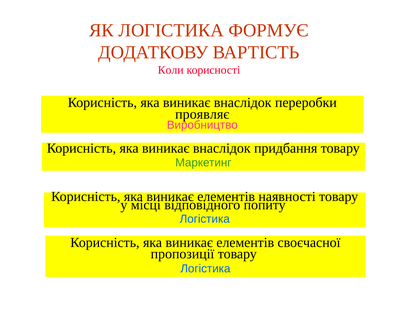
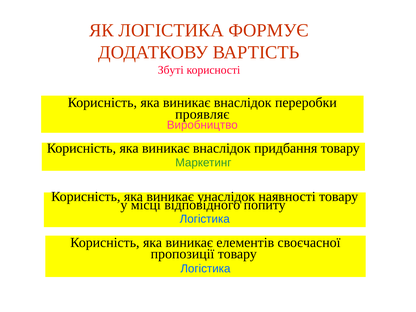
Коли: Коли -> Збуті
елементів at (226, 197): елементів -> унаслідок
